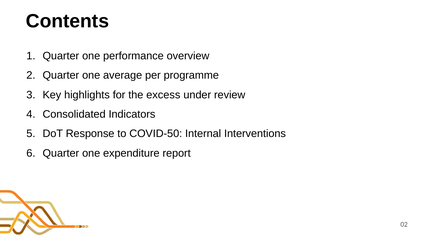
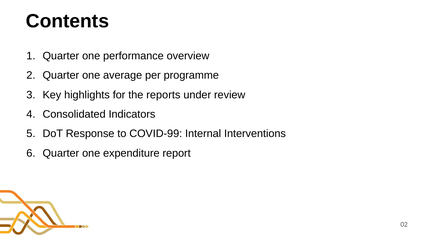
excess: excess -> reports
COVID-50: COVID-50 -> COVID-99
